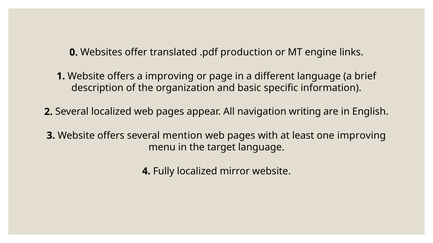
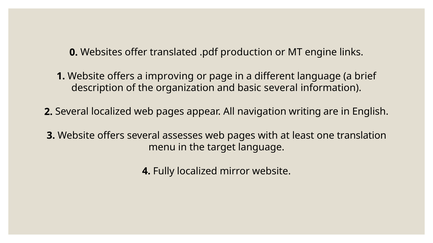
basic specific: specific -> several
mention: mention -> assesses
one improving: improving -> translation
